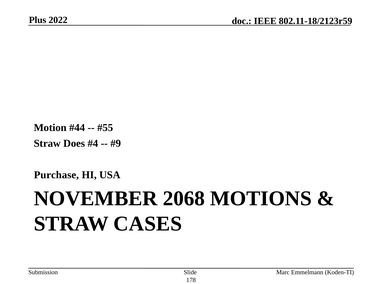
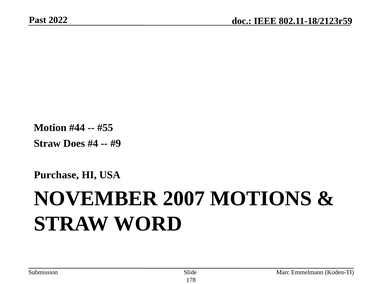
Plus: Plus -> Past
2068: 2068 -> 2007
CASES: CASES -> WORD
